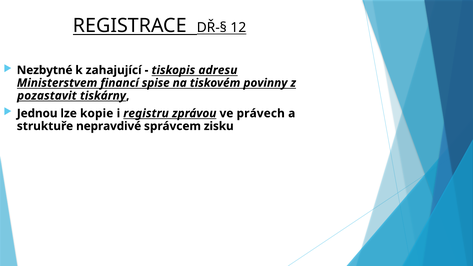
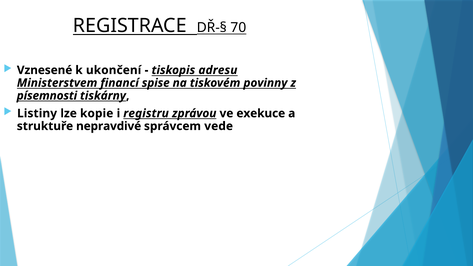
12: 12 -> 70
Nezbytné: Nezbytné -> Vznesené
zahajující: zahajující -> ukončení
pozastavit: pozastavit -> písemnosti
Jednou: Jednou -> Listiny
právech: právech -> exekuce
zisku: zisku -> vede
